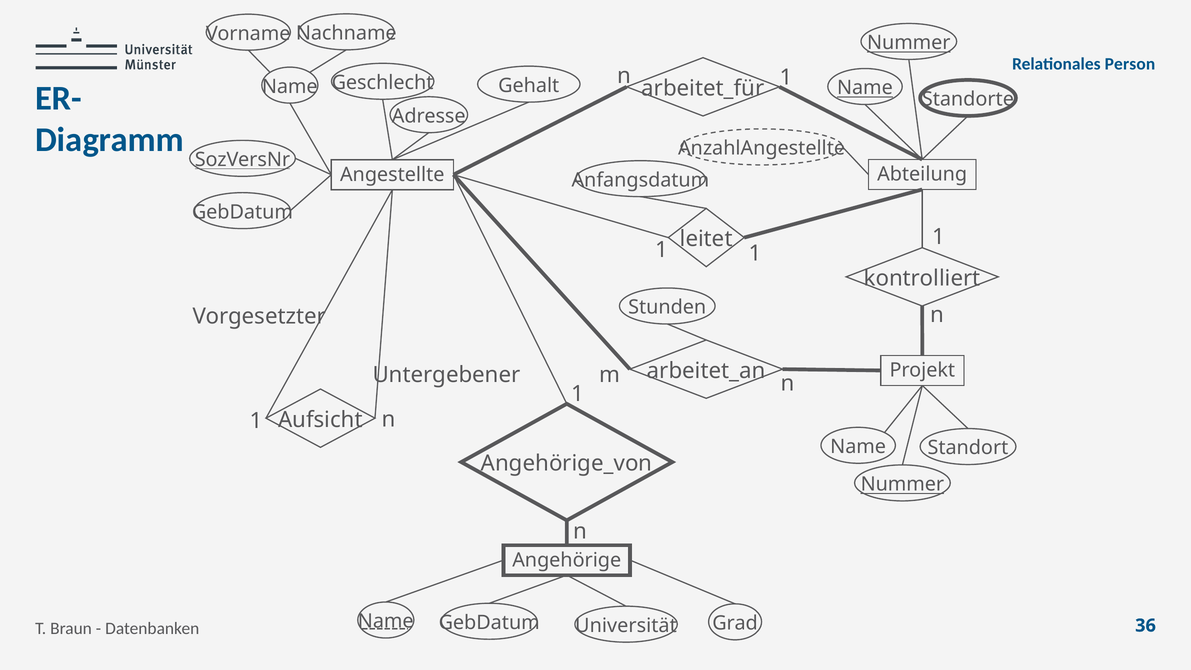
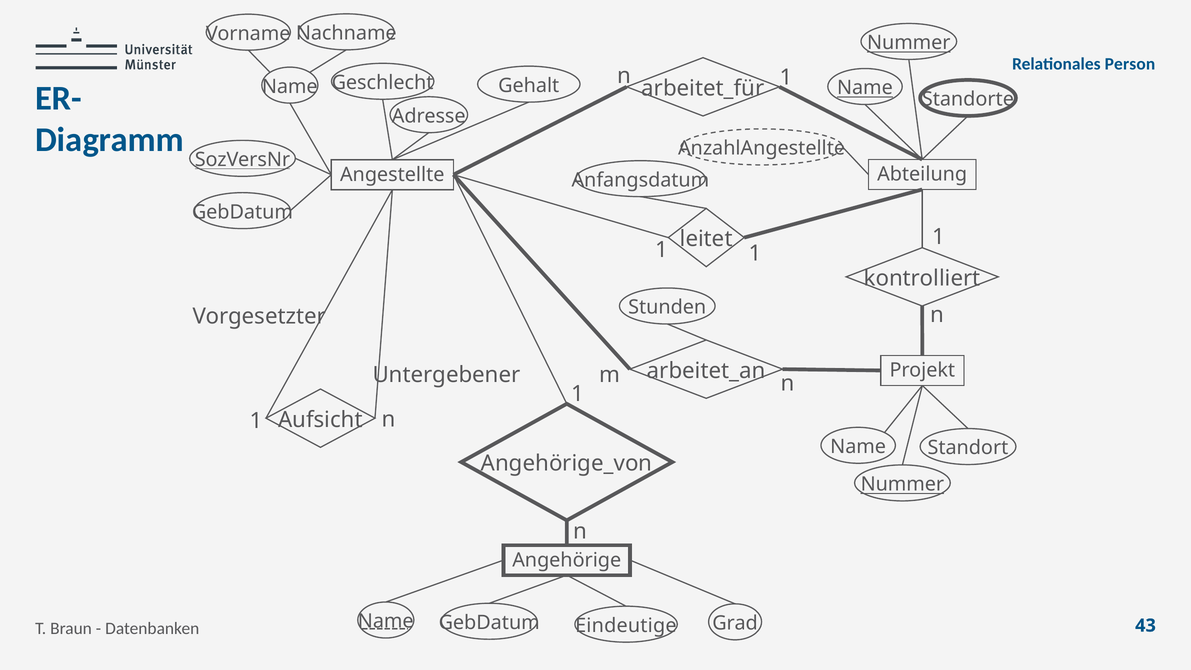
Universität: Universität -> Eindeutige
36: 36 -> 43
